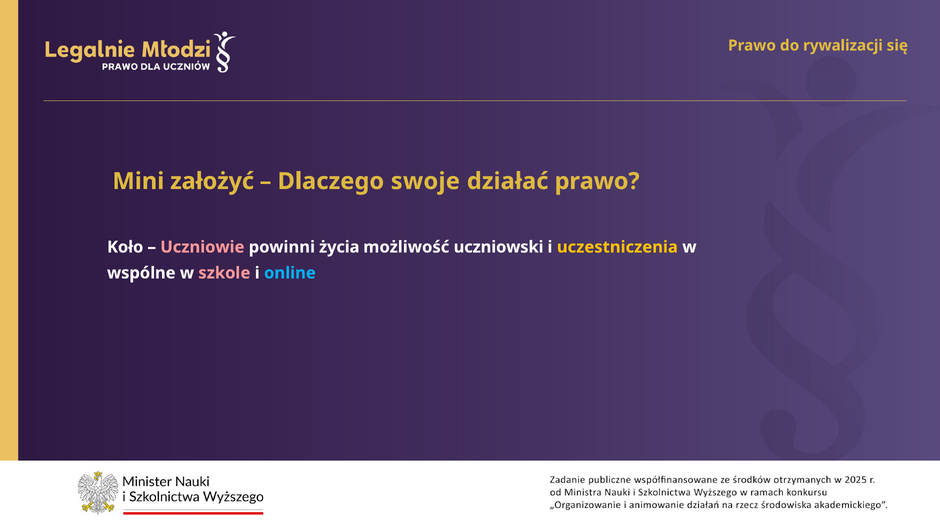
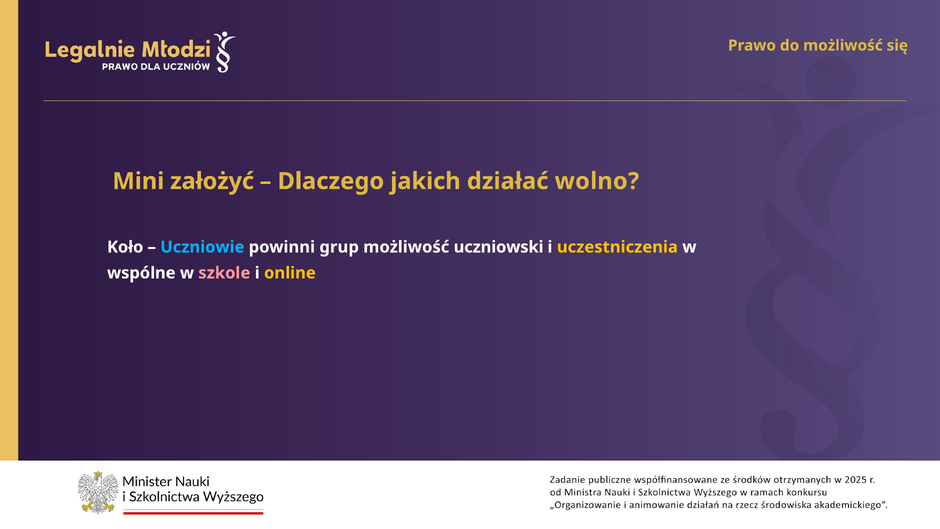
do rywalizacji: rywalizacji -> możliwość
swoje: swoje -> jakich
działać prawo: prawo -> wolno
Uczniowie colour: pink -> light blue
życia: życia -> grup
online colour: light blue -> yellow
